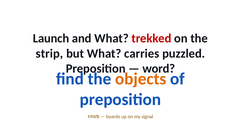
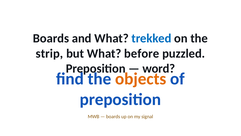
Launch at (51, 38): Launch -> Boards
trekked colour: red -> blue
carries: carries -> before
